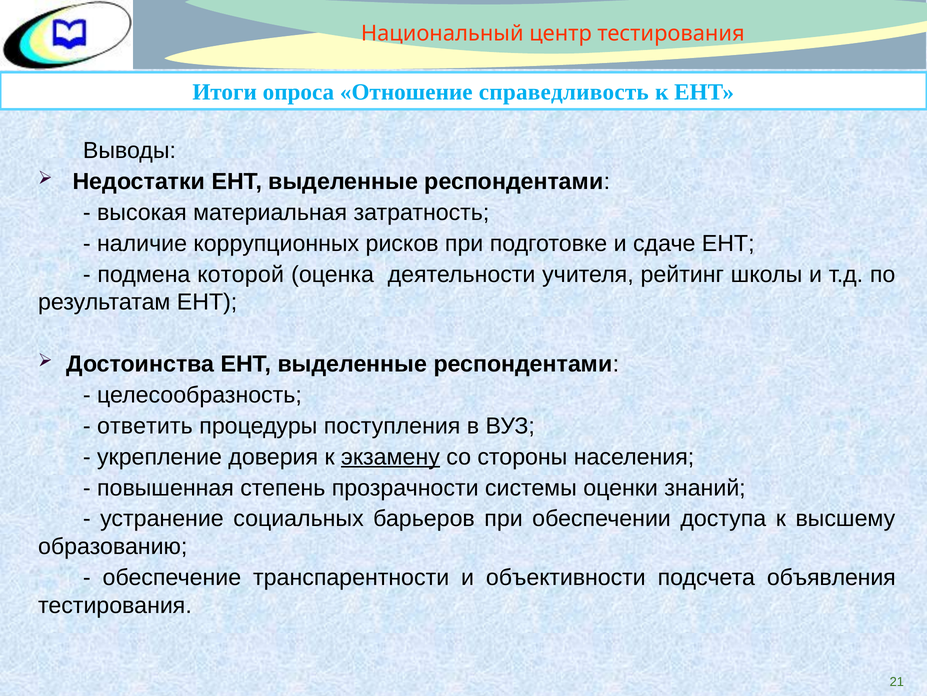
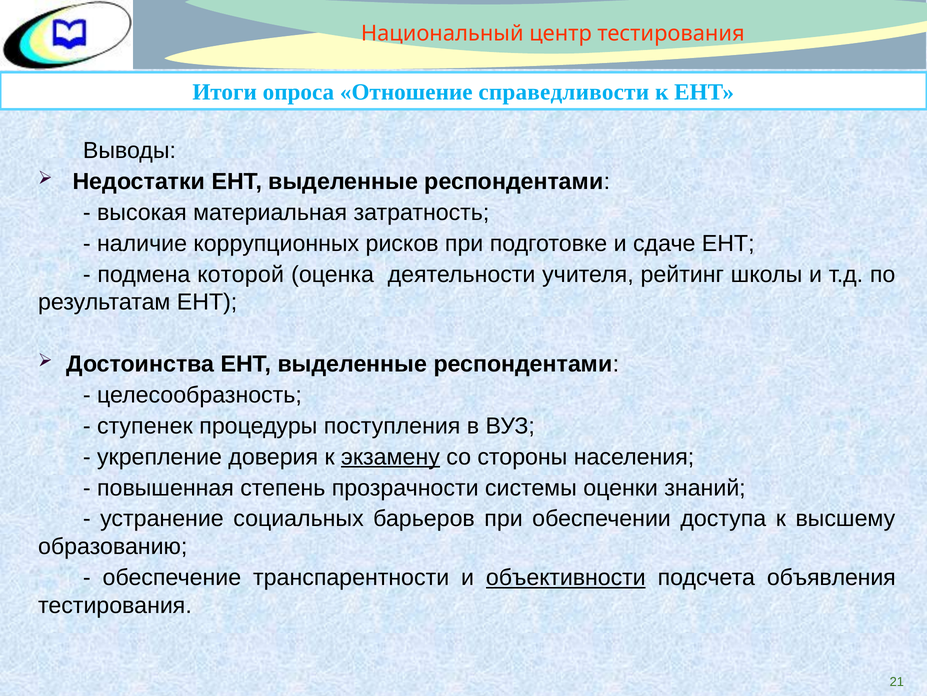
справедливость: справедливость -> справедливости
ответить: ответить -> ступенек
объективности underline: none -> present
